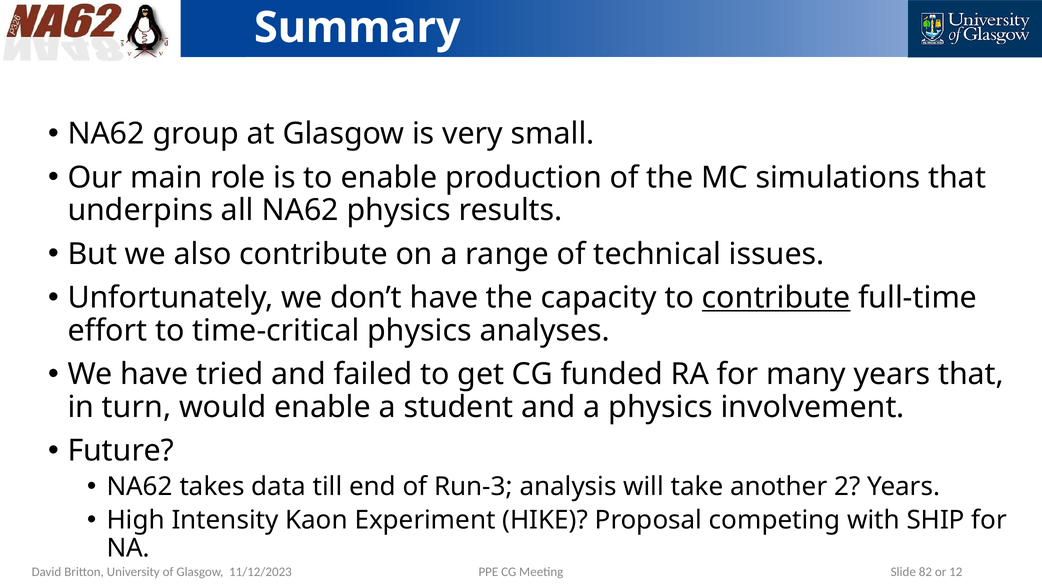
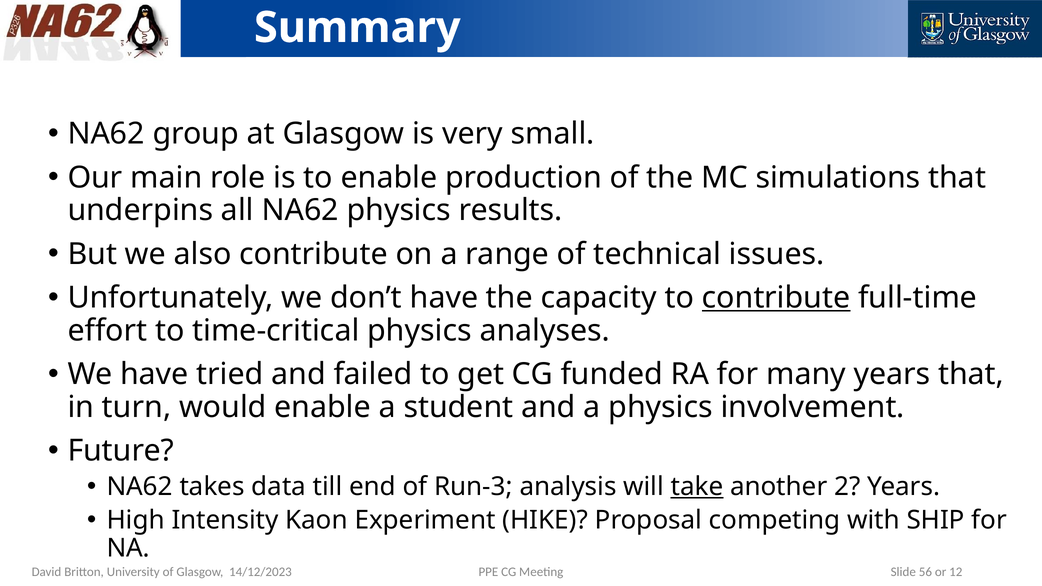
take underline: none -> present
11/12/2023: 11/12/2023 -> 14/12/2023
82: 82 -> 56
